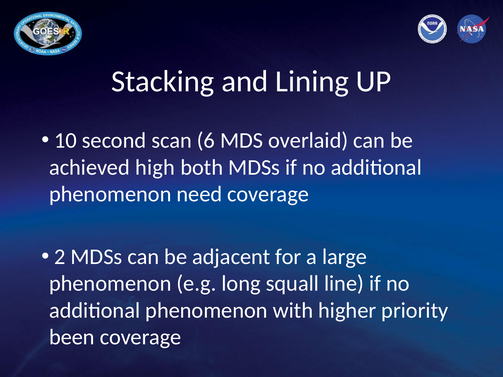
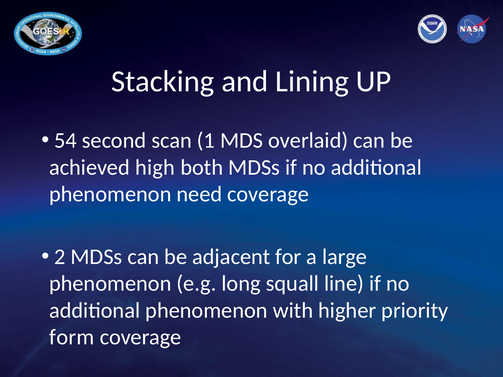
10: 10 -> 54
6: 6 -> 1
been: been -> form
